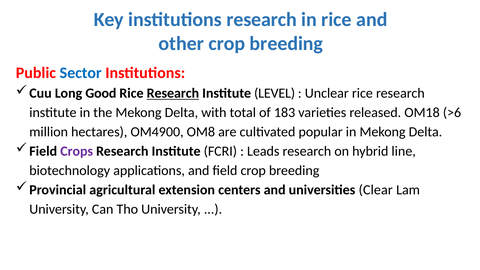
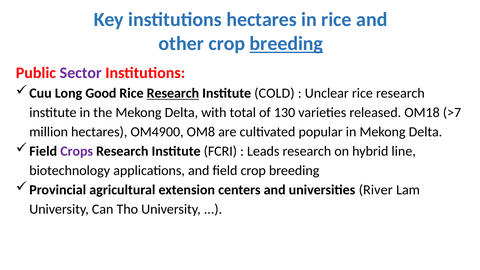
institutions research: research -> hectares
breeding at (286, 44) underline: none -> present
Sector colour: blue -> purple
LEVEL: LEVEL -> COLD
183: 183 -> 130
>6: >6 -> >7
Clear: Clear -> River
